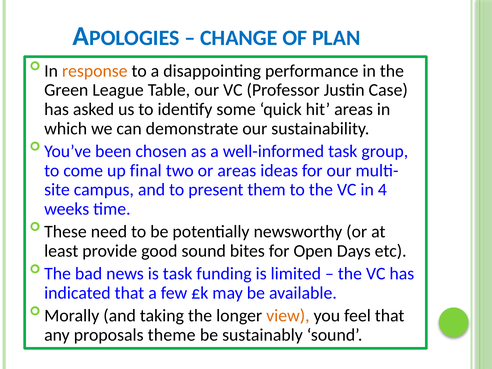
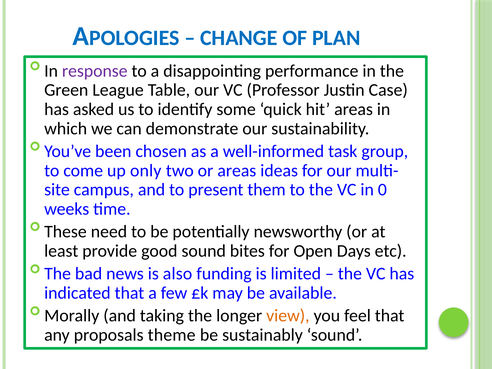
response colour: orange -> purple
final: final -> only
4: 4 -> 0
is task: task -> also
